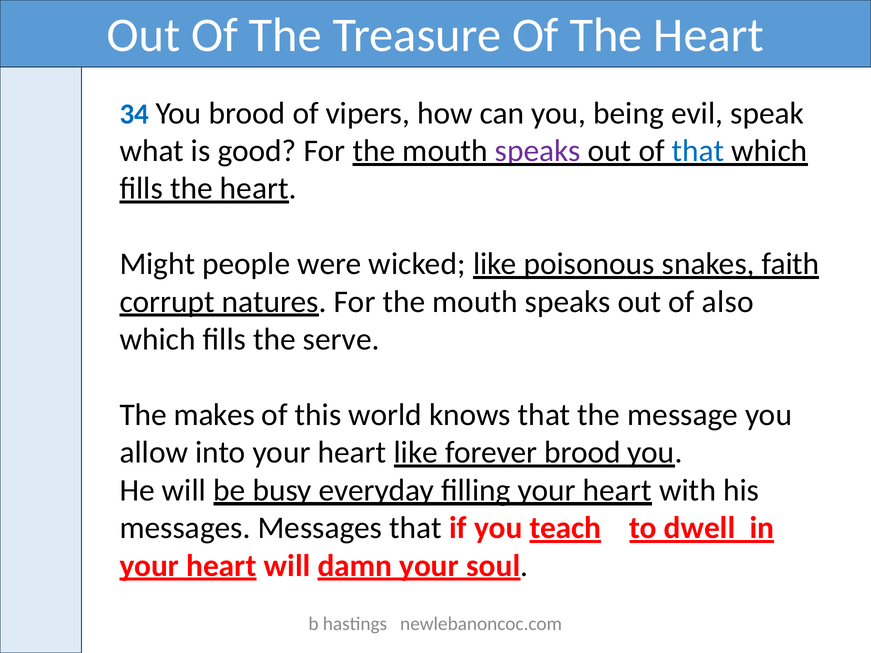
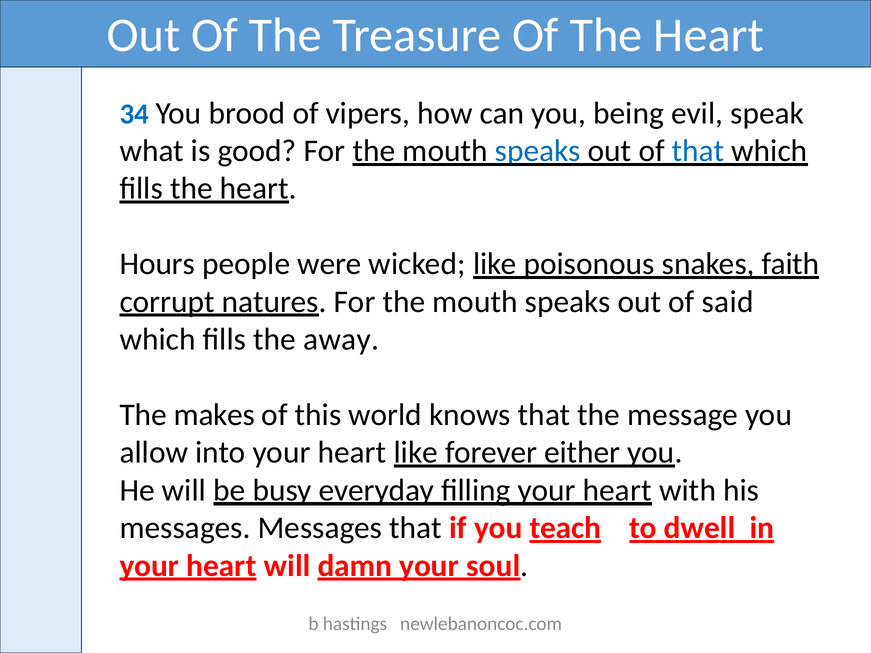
speaks at (538, 151) colour: purple -> blue
Might: Might -> Hours
also: also -> said
serve: serve -> away
forever brood: brood -> either
